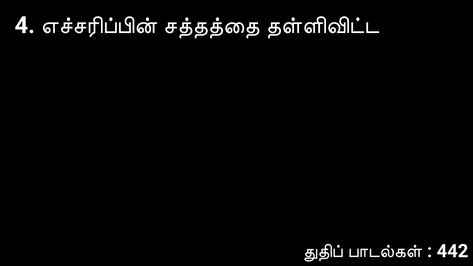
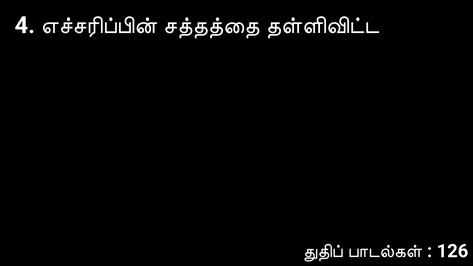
442: 442 -> 126
